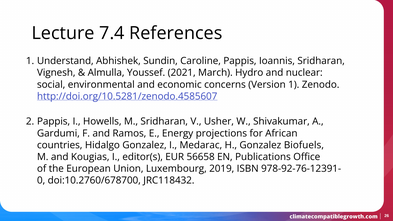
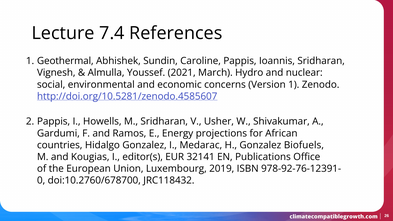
Understand: Understand -> Geothermal
56658: 56658 -> 32141
